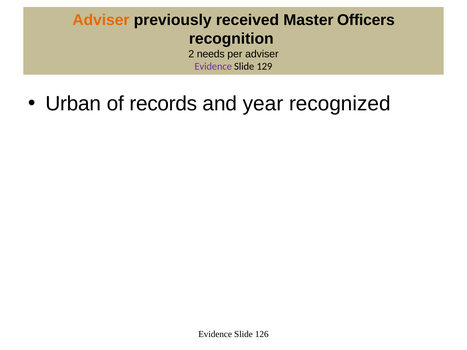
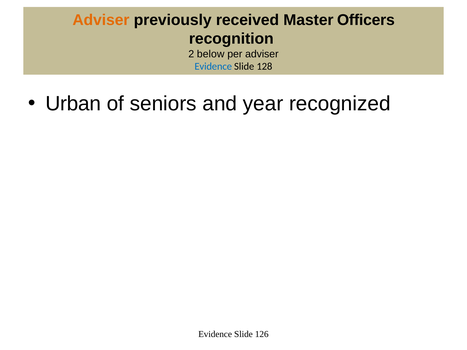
needs: needs -> below
Evidence at (213, 66) colour: purple -> blue
129: 129 -> 128
records: records -> seniors
